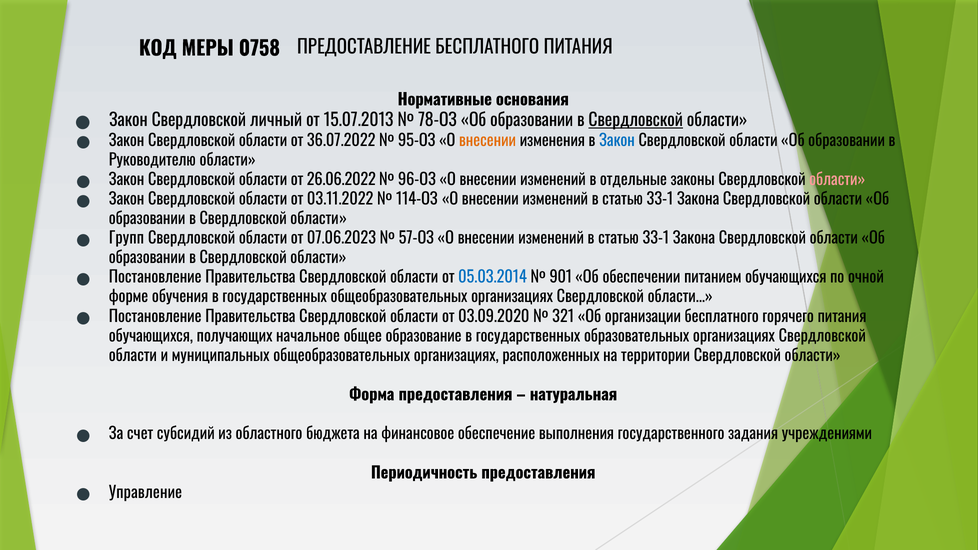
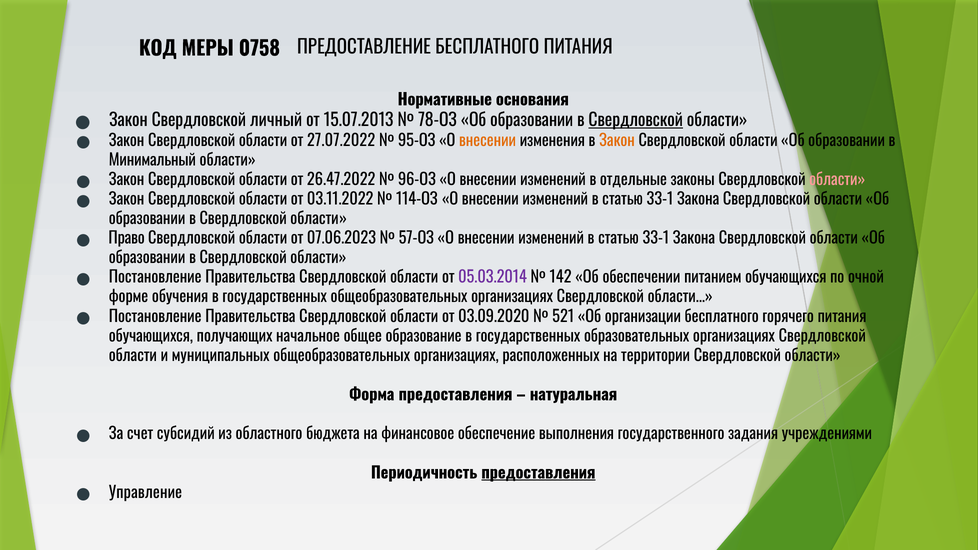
36.07.2022: 36.07.2022 -> 27.07.2022
Закон at (617, 141) colour: blue -> orange
Руководителю: Руководителю -> Минимальный
26.06.2022: 26.06.2022 -> 26.47.2022
Групп: Групп -> Право
05.03.2014 colour: blue -> purple
901: 901 -> 142
321: 321 -> 521
предоставления at (538, 473) underline: none -> present
